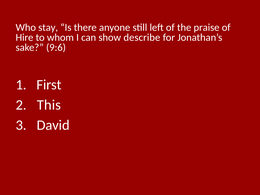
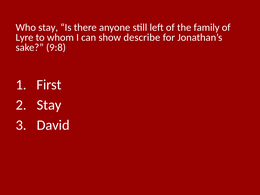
praise: praise -> family
Hire: Hire -> Lyre
9:6: 9:6 -> 9:8
This at (49, 105): This -> Stay
